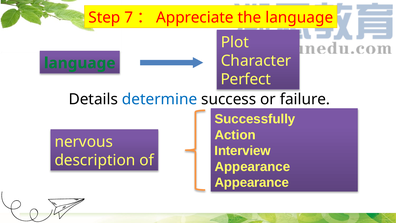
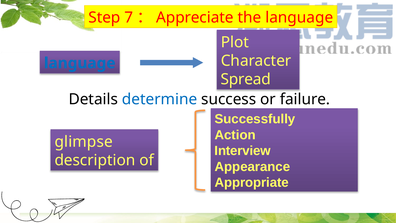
language at (80, 63) colour: green -> blue
Perfect: Perfect -> Spread
nervous: nervous -> glimpse
Appearance at (252, 182): Appearance -> Appropriate
